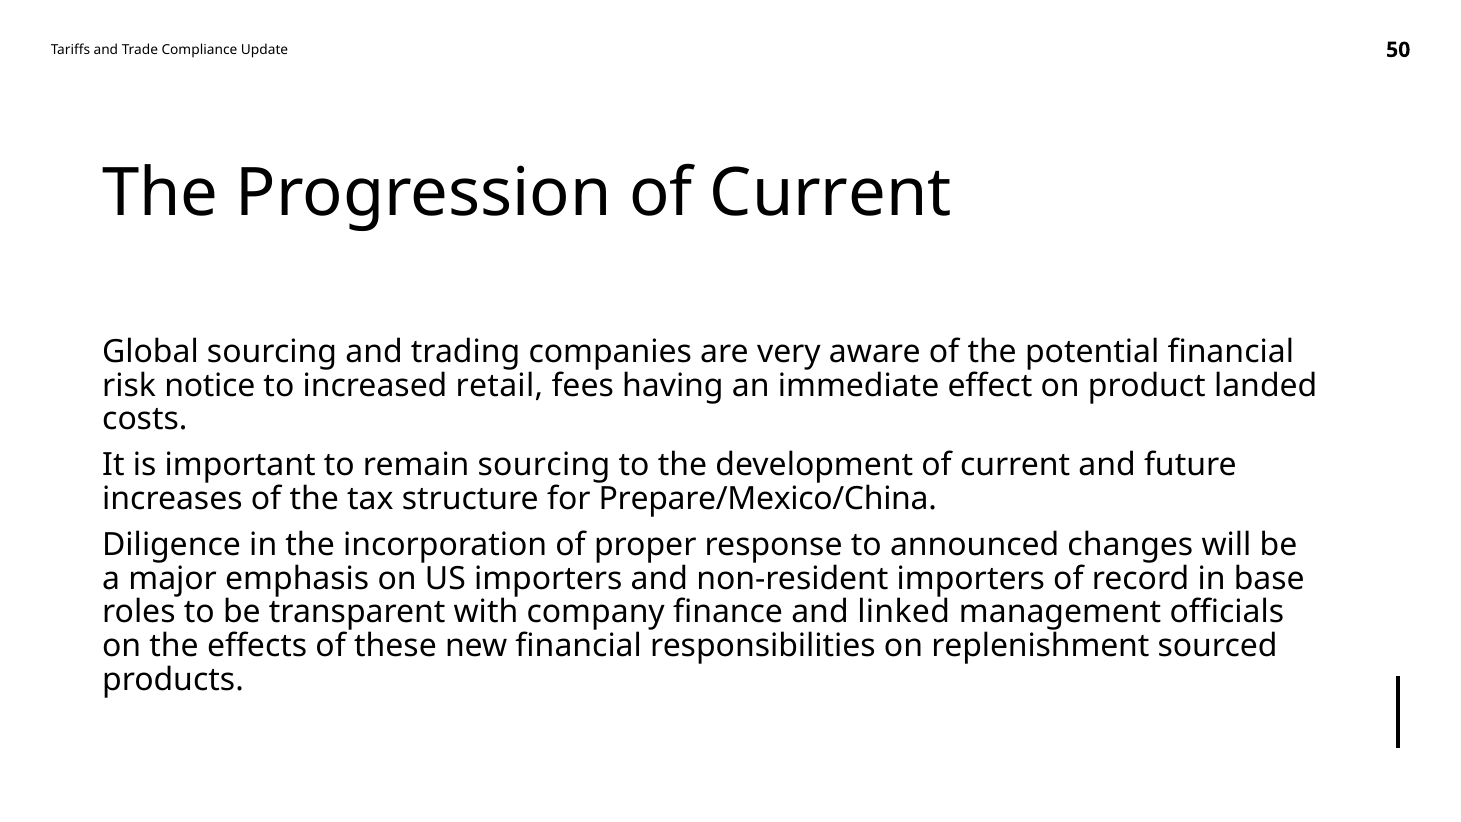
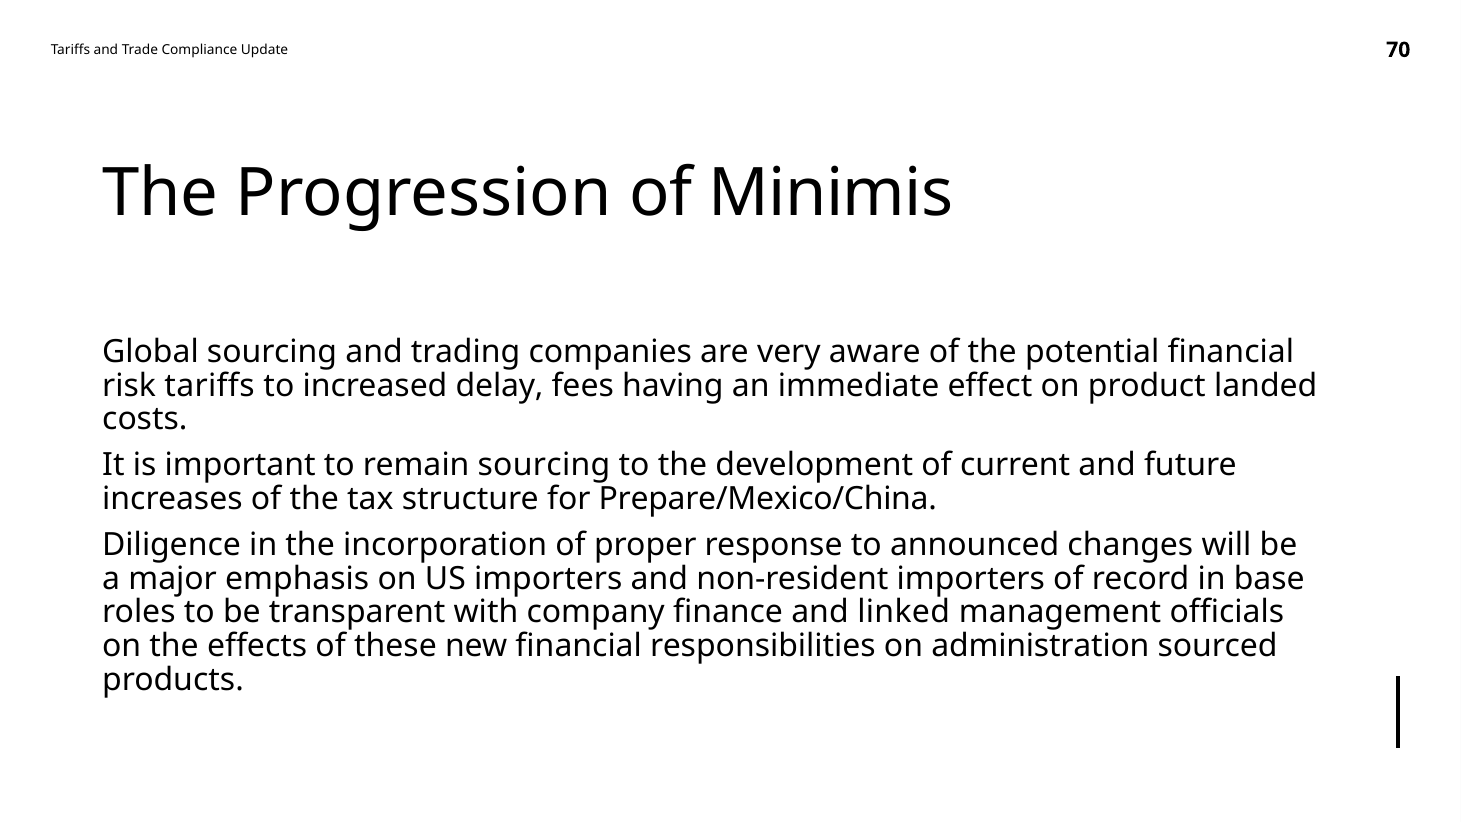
50: 50 -> 70
Progression of Current: Current -> Minimis
risk notice: notice -> tariffs
retail: retail -> delay
replenishment: replenishment -> administration
